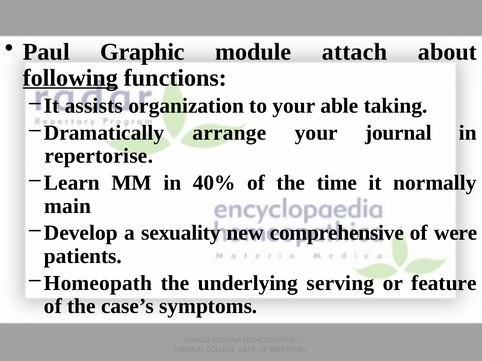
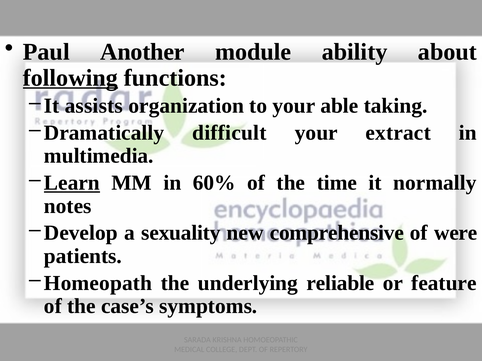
Graphic: Graphic -> Another
attach: attach -> ability
arrange: arrange -> difficult
journal: journal -> extract
repertorise: repertorise -> multimedia
Learn underline: none -> present
40%: 40% -> 60%
main: main -> notes
serving: serving -> reliable
